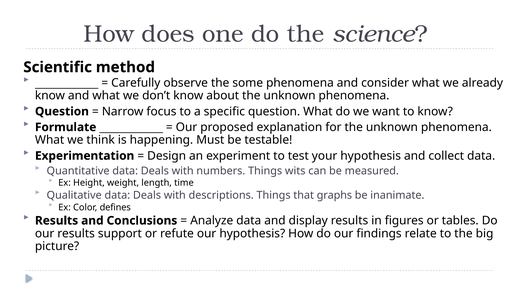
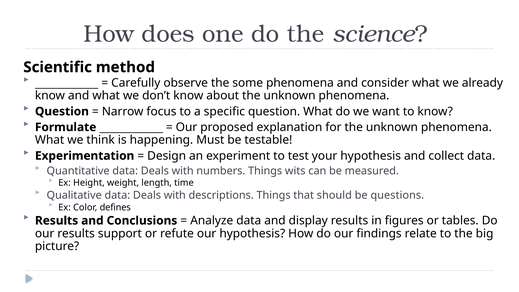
graphs: graphs -> should
inanimate: inanimate -> questions
